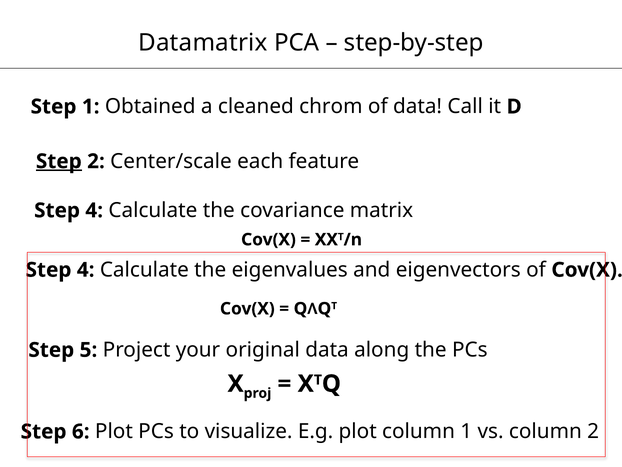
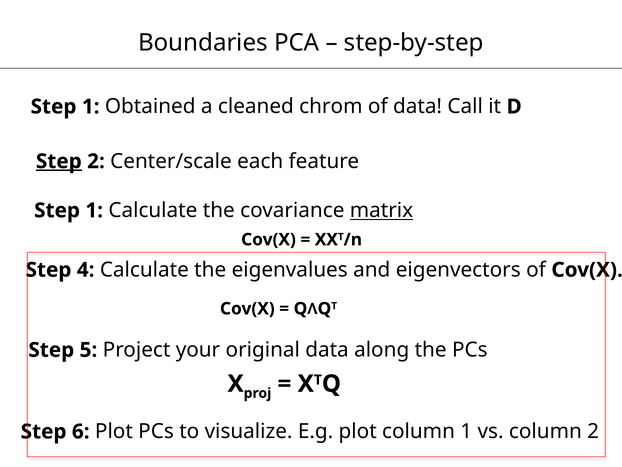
Datamatrix: Datamatrix -> Boundaries
4 at (94, 210): 4 -> 1
matrix underline: none -> present
